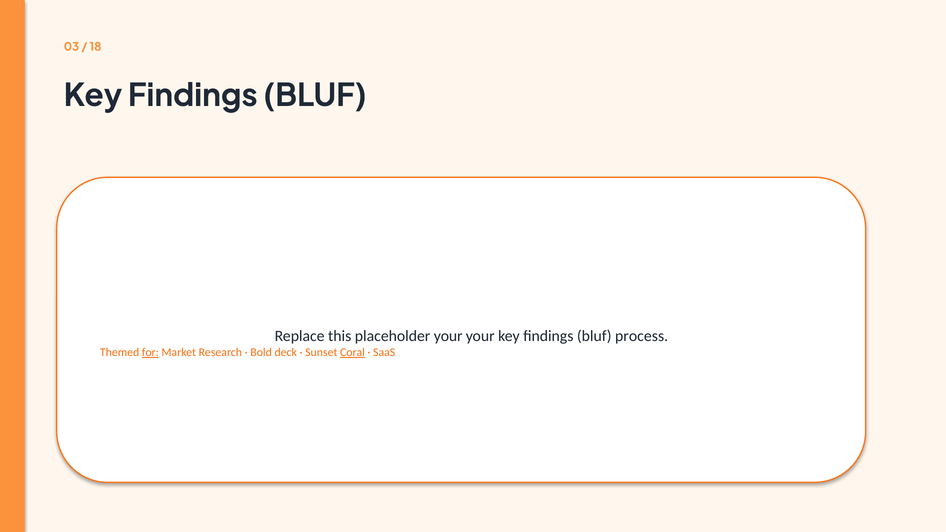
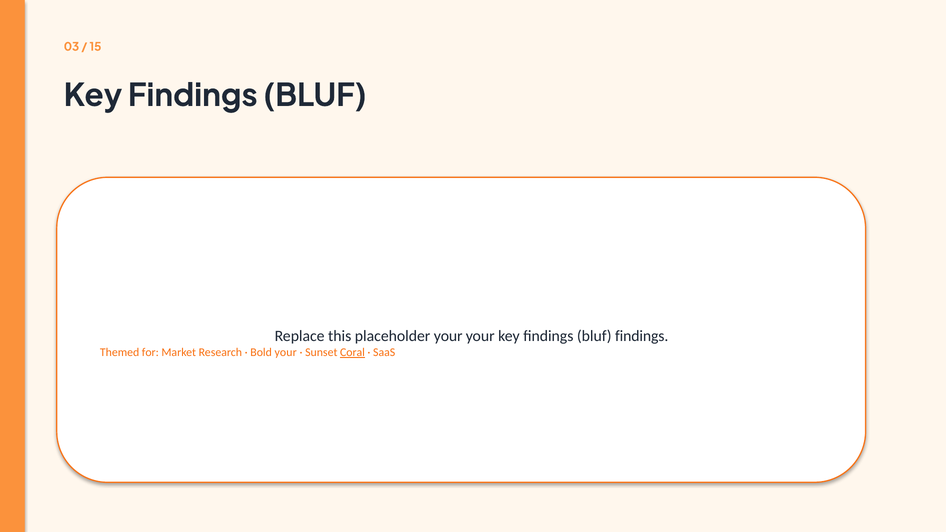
18: 18 -> 15
bluf process: process -> findings
for underline: present -> none
Bold deck: deck -> your
